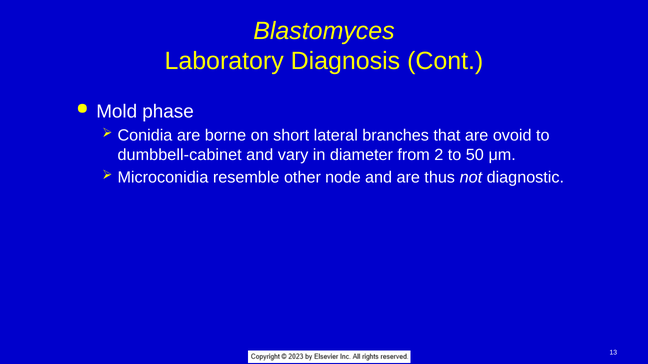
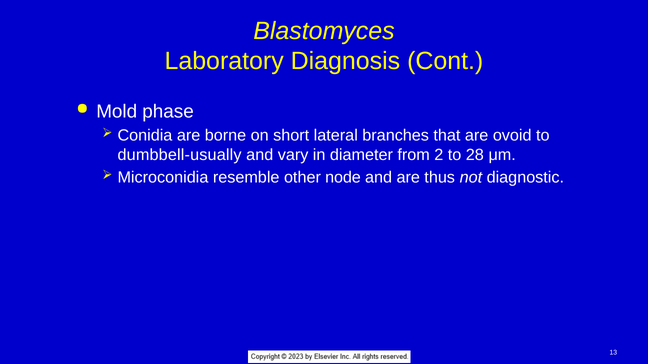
dumbbell-cabinet: dumbbell-cabinet -> dumbbell-usually
50: 50 -> 28
